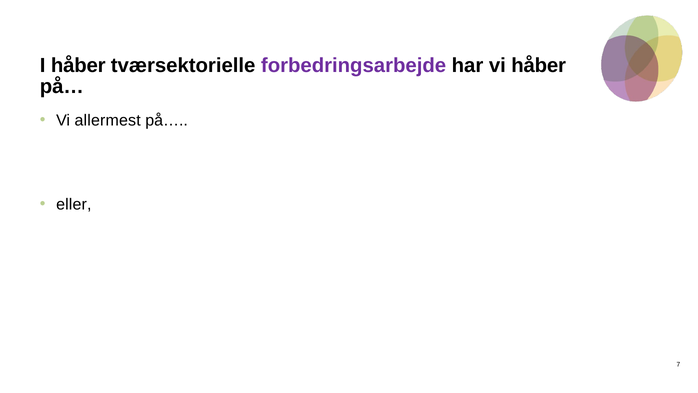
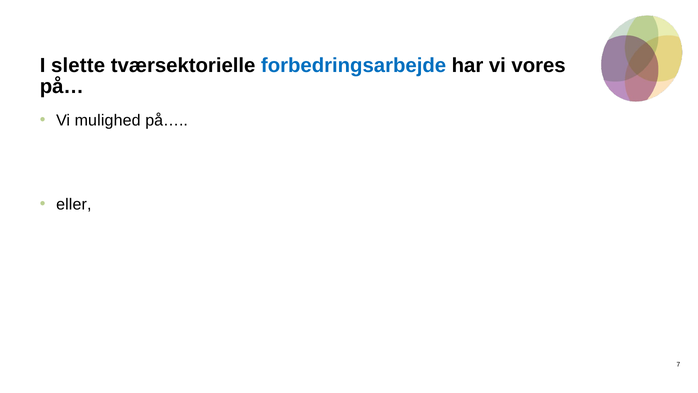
I håber: håber -> slette
forbedringsarbejde colour: purple -> blue
vi håber: håber -> vores
allermest: allermest -> mulighed
